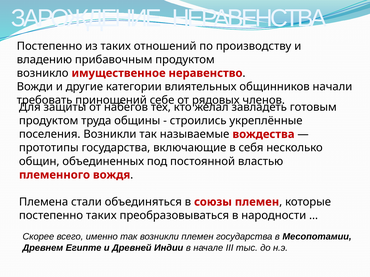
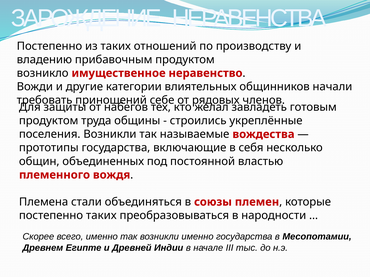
возникли племен: племен -> именно
